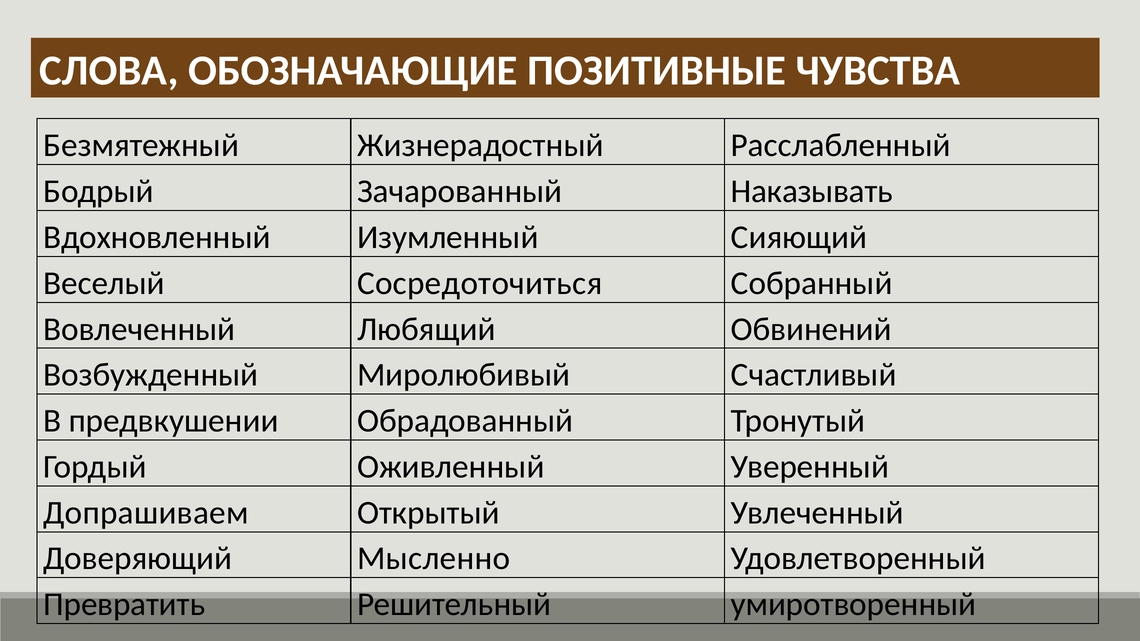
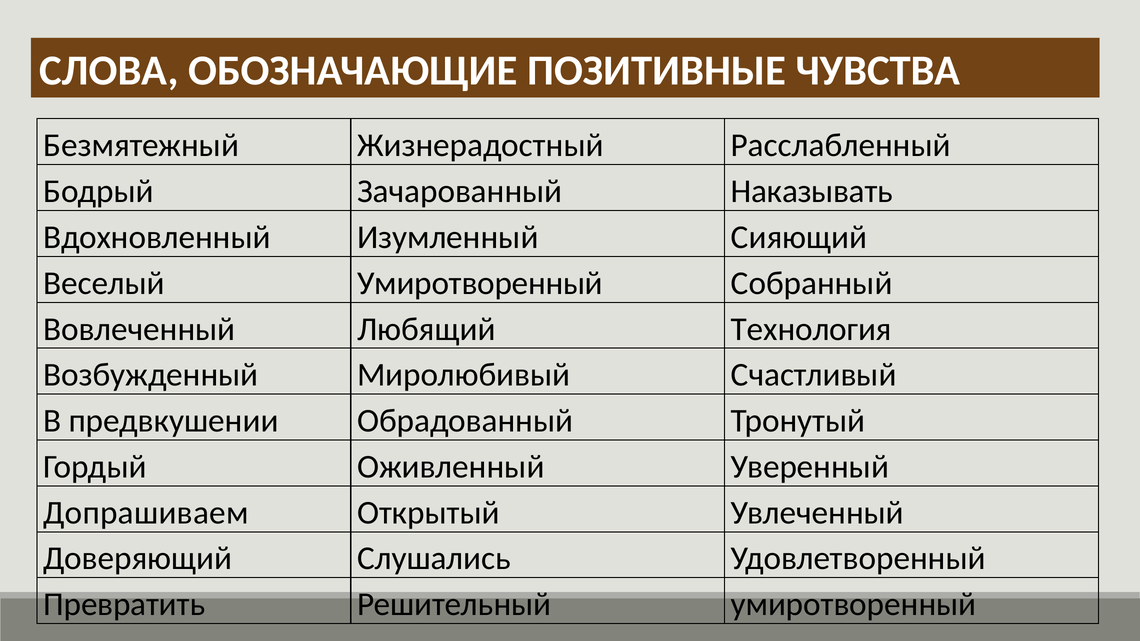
Веселый Сосредоточиться: Сосредоточиться -> Умиротворенный
Обвинений: Обвинений -> Технология
Мысленно: Мысленно -> Слушались
